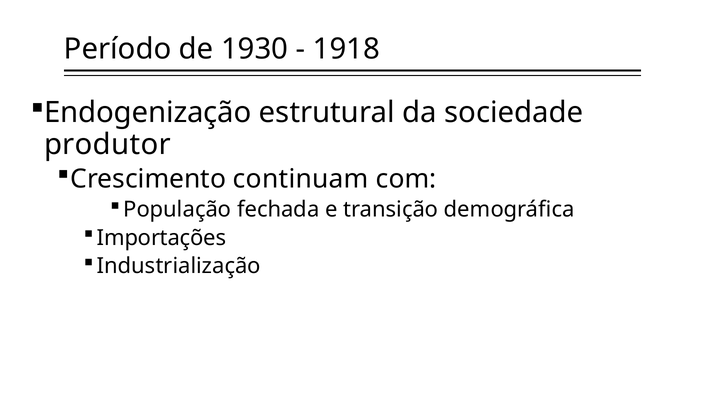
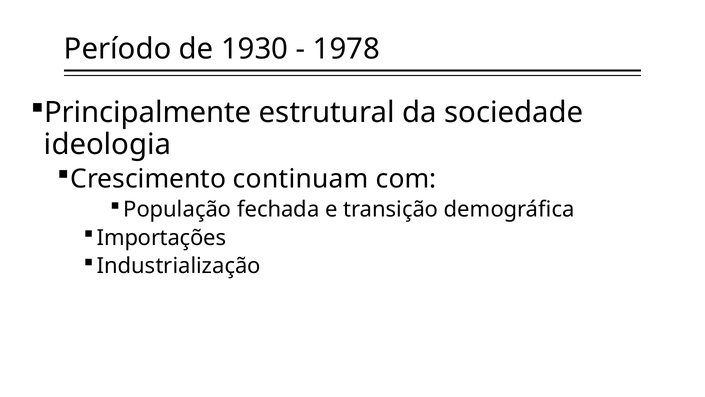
1918: 1918 -> 1978
Endogenização: Endogenização -> Principalmente
produtor: produtor -> ideologia
